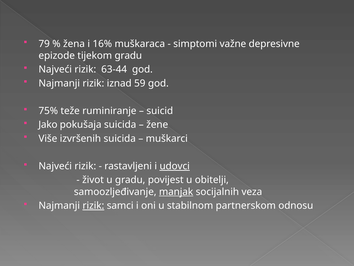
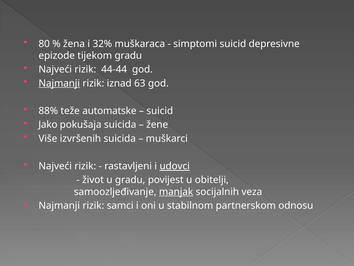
79: 79 -> 80
16%: 16% -> 32%
simptomi važne: važne -> suicid
63-44: 63-44 -> 44-44
Najmanji at (59, 83) underline: none -> present
59: 59 -> 63
75%: 75% -> 88%
ruminiranje: ruminiranje -> automatske
rizik at (93, 205) underline: present -> none
